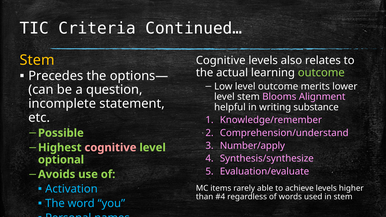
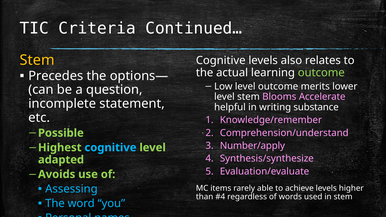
Alignment: Alignment -> Accelerate
cognitive at (110, 148) colour: pink -> light blue
optional: optional -> adapted
Activation: Activation -> Assessing
